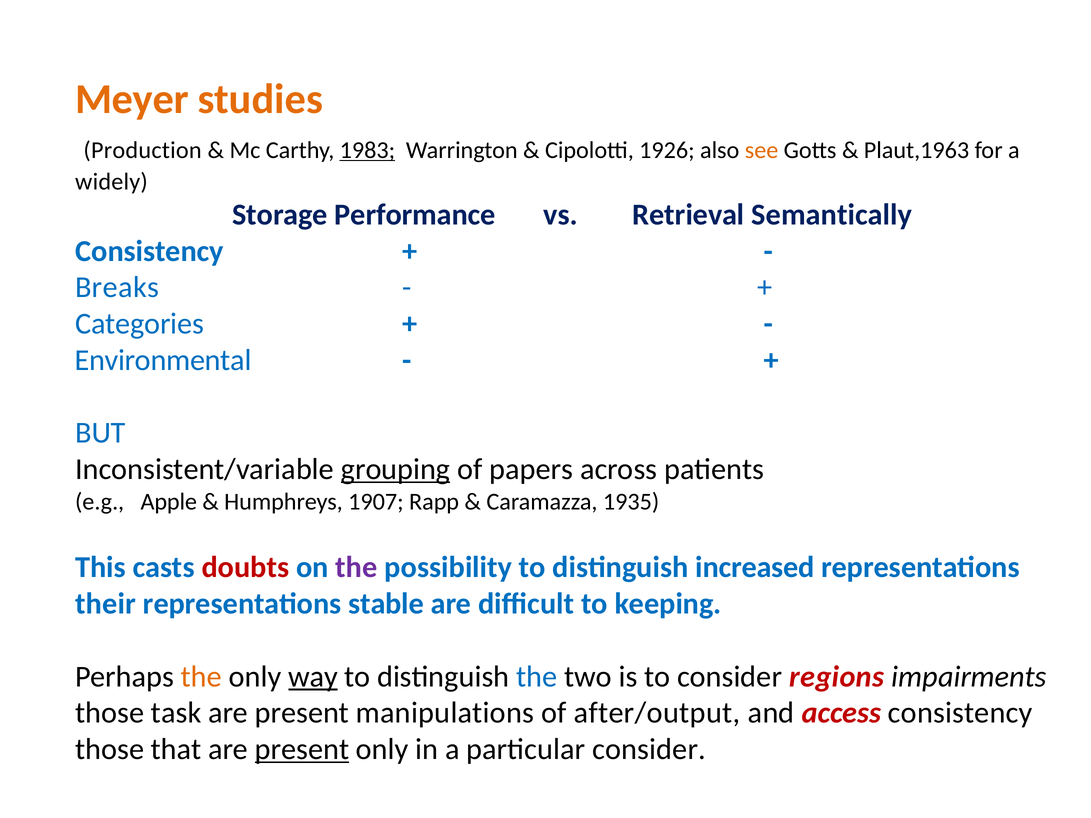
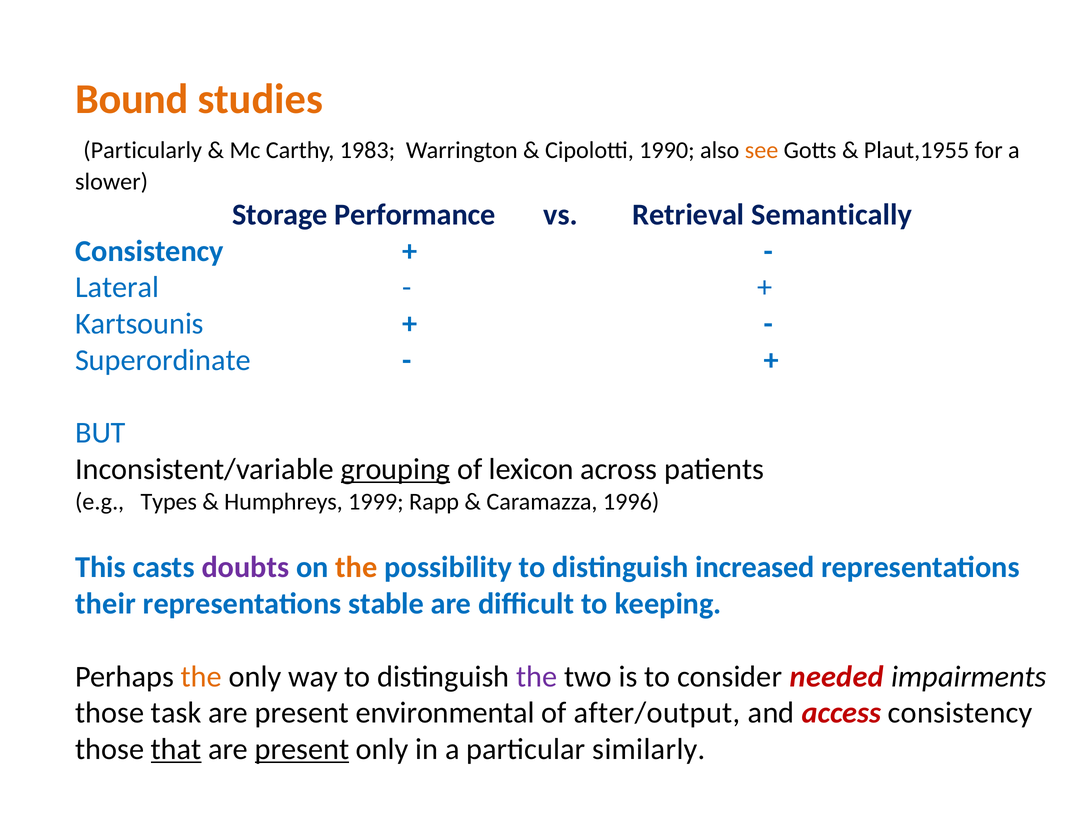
Meyer: Meyer -> Bound
Production: Production -> Particularly
1983 underline: present -> none
1926: 1926 -> 1990
Plaut,1963: Plaut,1963 -> Plaut,1955
widely: widely -> slower
Breaks: Breaks -> Lateral
Categories: Categories -> Kartsounis
Environmental: Environmental -> Superordinate
papers: papers -> lexicon
Apple: Apple -> Types
1907: 1907 -> 1999
1935: 1935 -> 1996
doubts colour: red -> purple
the at (356, 568) colour: purple -> orange
way underline: present -> none
the at (537, 677) colour: blue -> purple
regions: regions -> needed
manipulations: manipulations -> environmental
that underline: none -> present
particular consider: consider -> similarly
